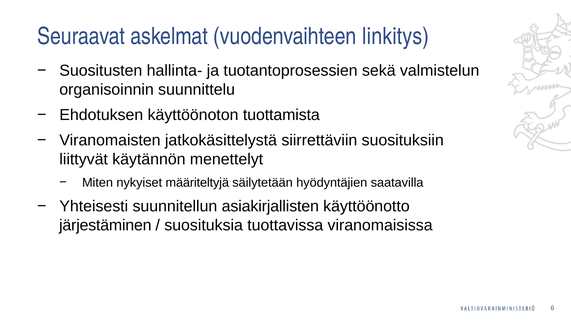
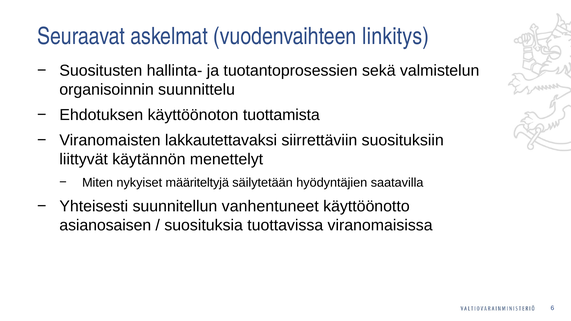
jatkokäsittelystä: jatkokäsittelystä -> lakkautettavaksi
asiakirjallisten: asiakirjallisten -> vanhentuneet
järjestäminen: järjestäminen -> asianosaisen
